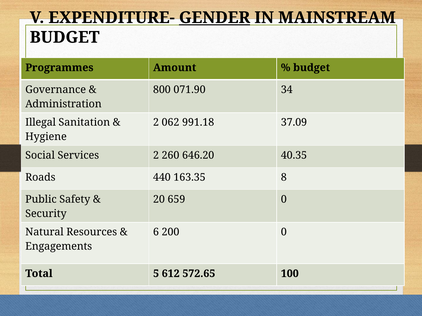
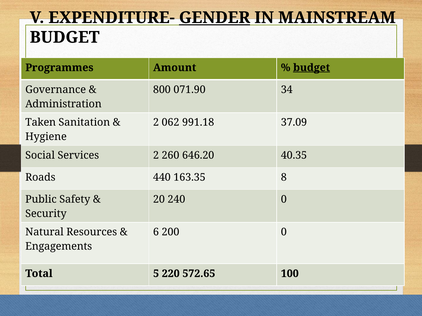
budget at (312, 68) underline: none -> present
Illegal: Illegal -> Taken
659: 659 -> 240
612: 612 -> 220
